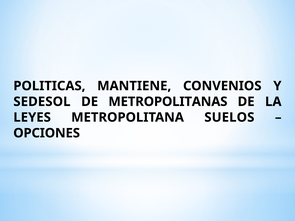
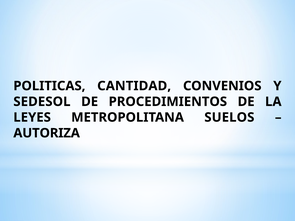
MANTIENE: MANTIENE -> CANTIDAD
METROPOLITANAS: METROPOLITANAS -> PROCEDIMIENTOS
OPCIONES: OPCIONES -> AUTORIZA
